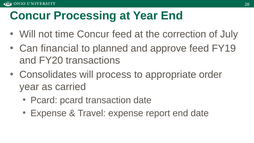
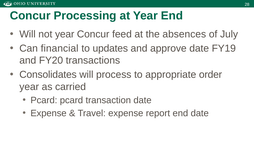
not time: time -> year
correction: correction -> absences
planned: planned -> updates
approve feed: feed -> date
